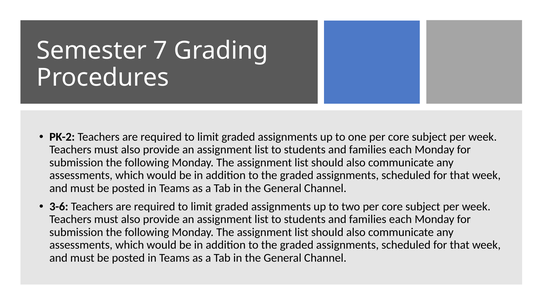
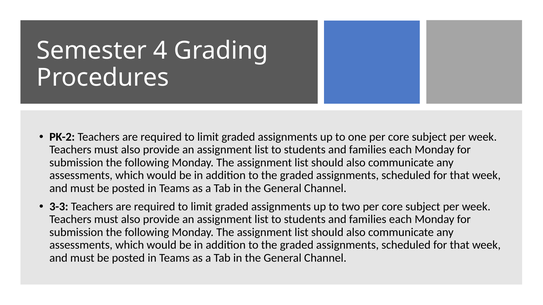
7: 7 -> 4
3-6: 3-6 -> 3-3
